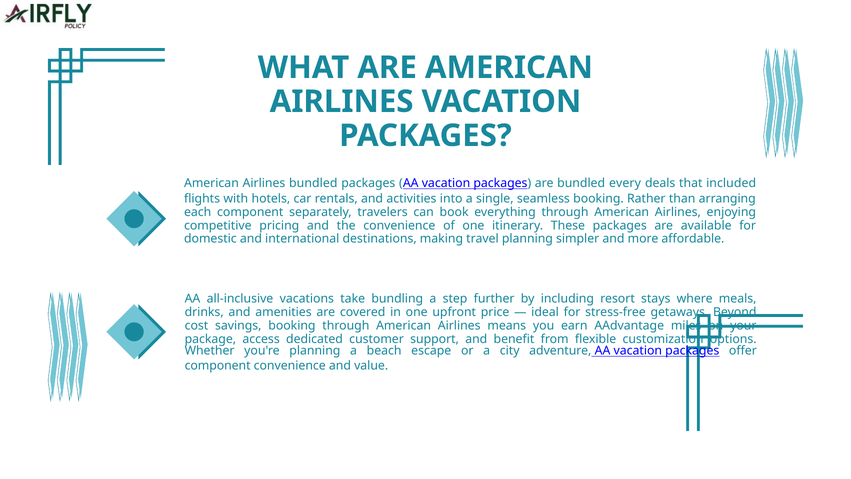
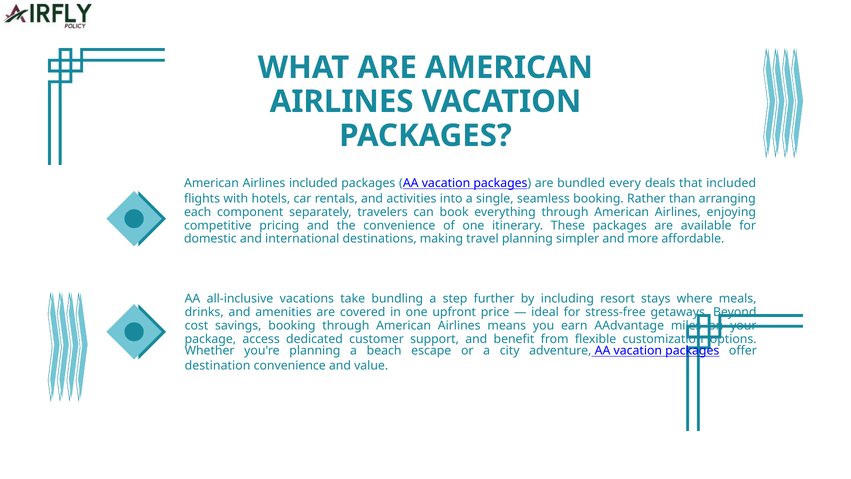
Airlines bundled: bundled -> included
component at (218, 366): component -> destination
